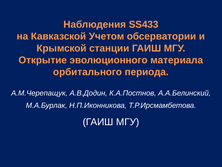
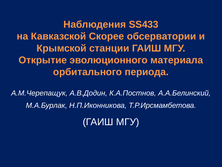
Учетом: Учетом -> Скорее
